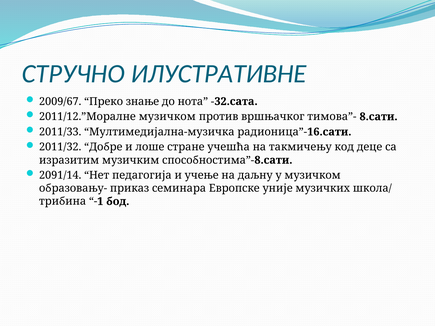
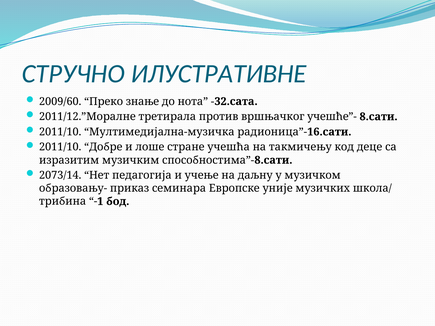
2009/67: 2009/67 -> 2009/60
2011/12.”Моралне музичком: музичком -> третирала
тимова”-: тимова”- -> учешће”-
2011/33 at (60, 132): 2011/33 -> 2011/10
2011/32 at (60, 147): 2011/32 -> 2011/10
2091/14: 2091/14 -> 2073/14
